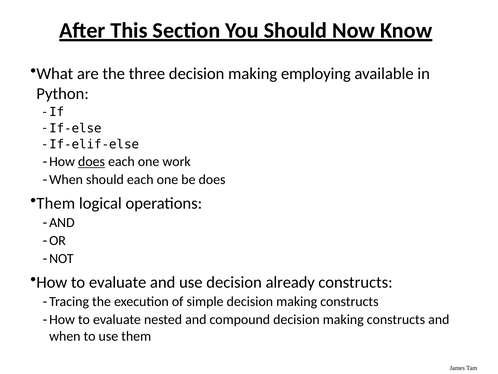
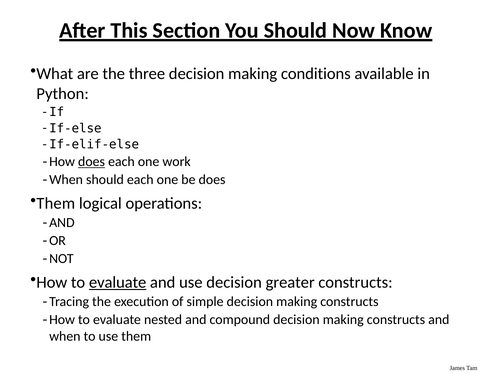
employing: employing -> conditions
evaluate at (118, 282) underline: none -> present
already: already -> greater
